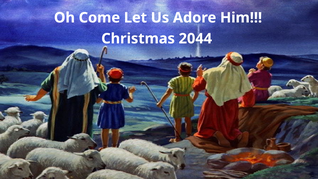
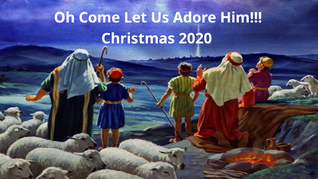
2044: 2044 -> 2020
